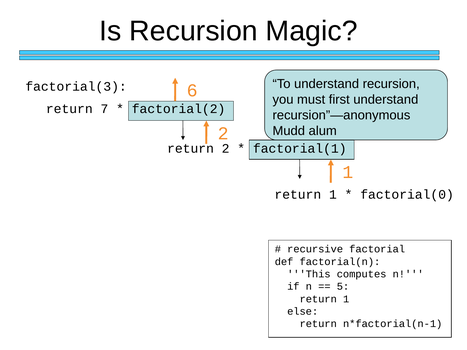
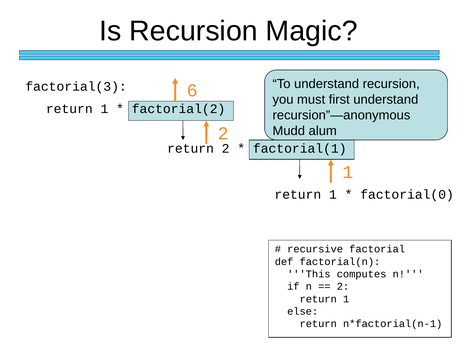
7 at (104, 109): 7 -> 1
5 at (343, 287): 5 -> 2
